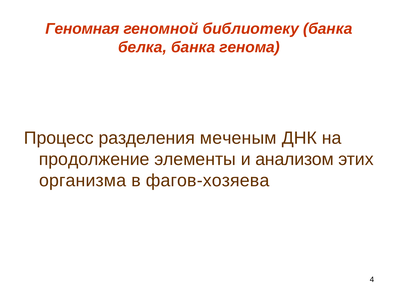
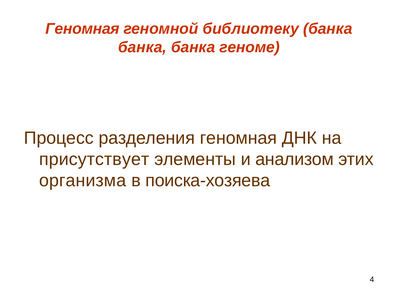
белка at (142, 47): белка -> банка
генома: генома -> геноме
разделения меченым: меченым -> геномная
продолжение: продолжение -> присутствует
фагов-хозяева: фагов-хозяева -> поиска-хозяева
